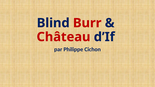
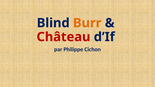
Burr colour: red -> orange
